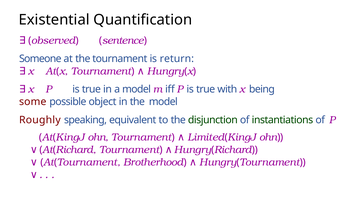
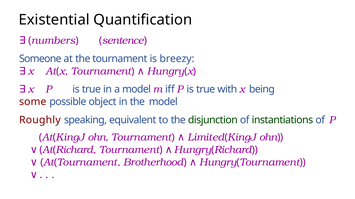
observed: observed -> numbers
return: return -> breezy
